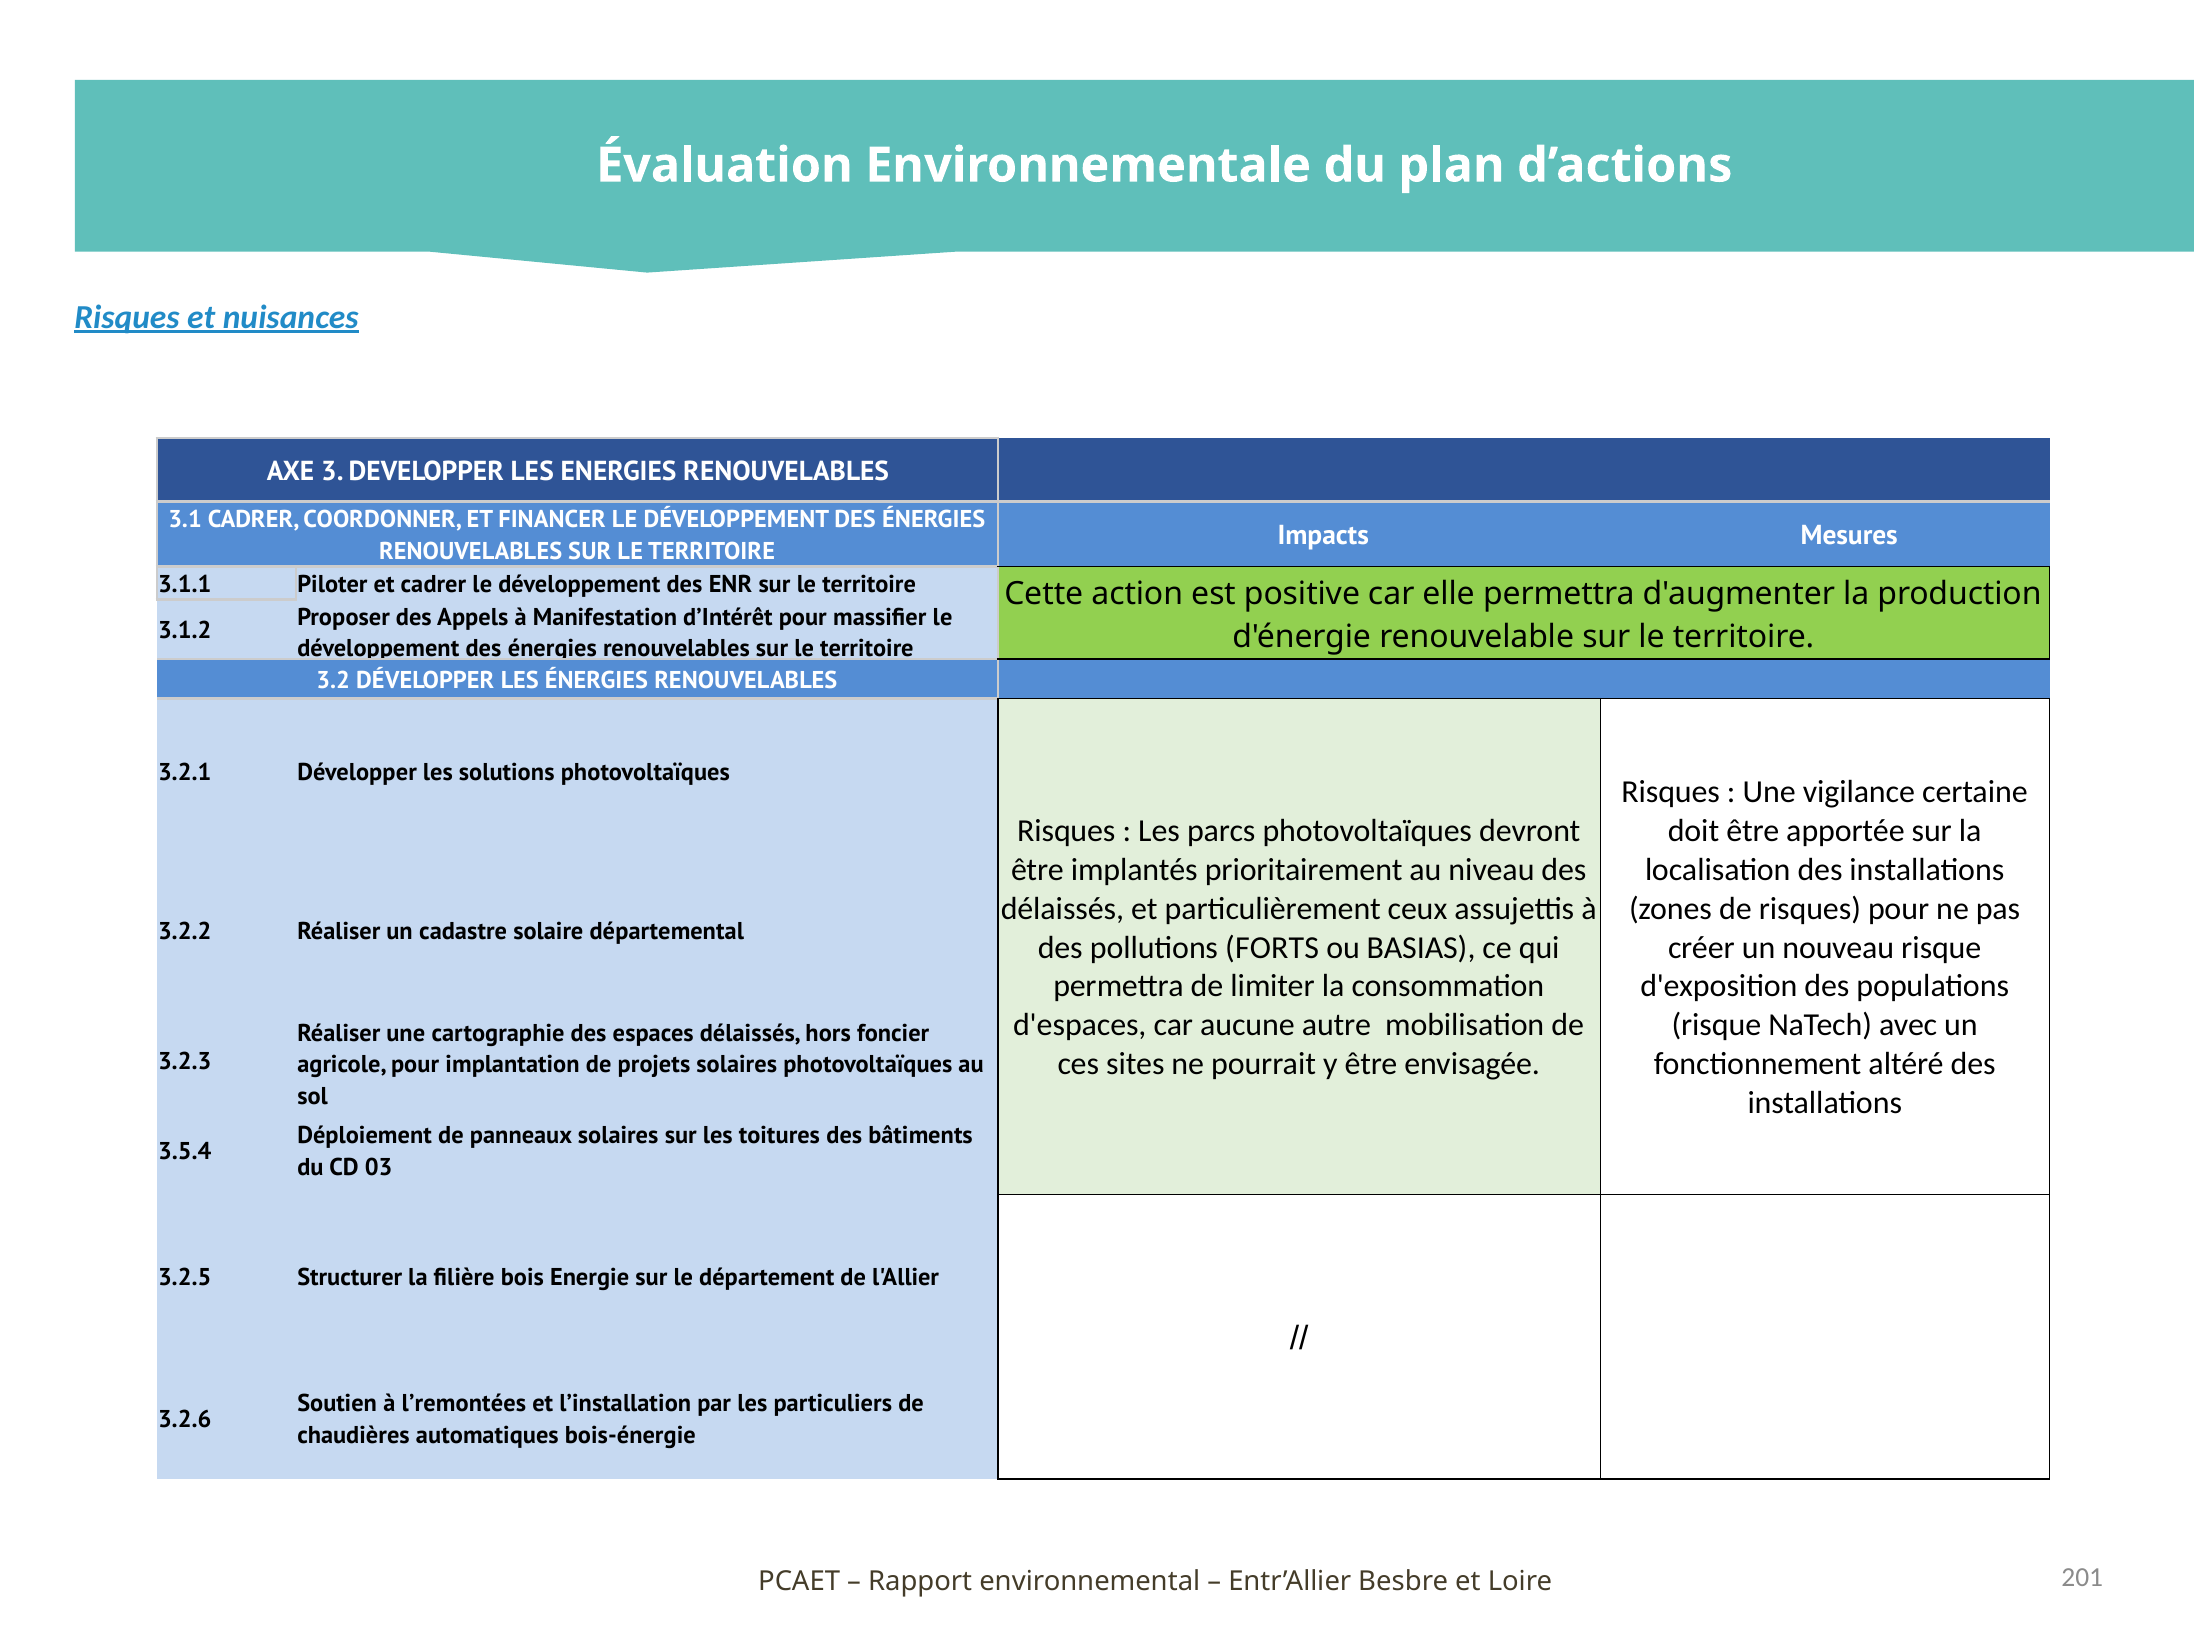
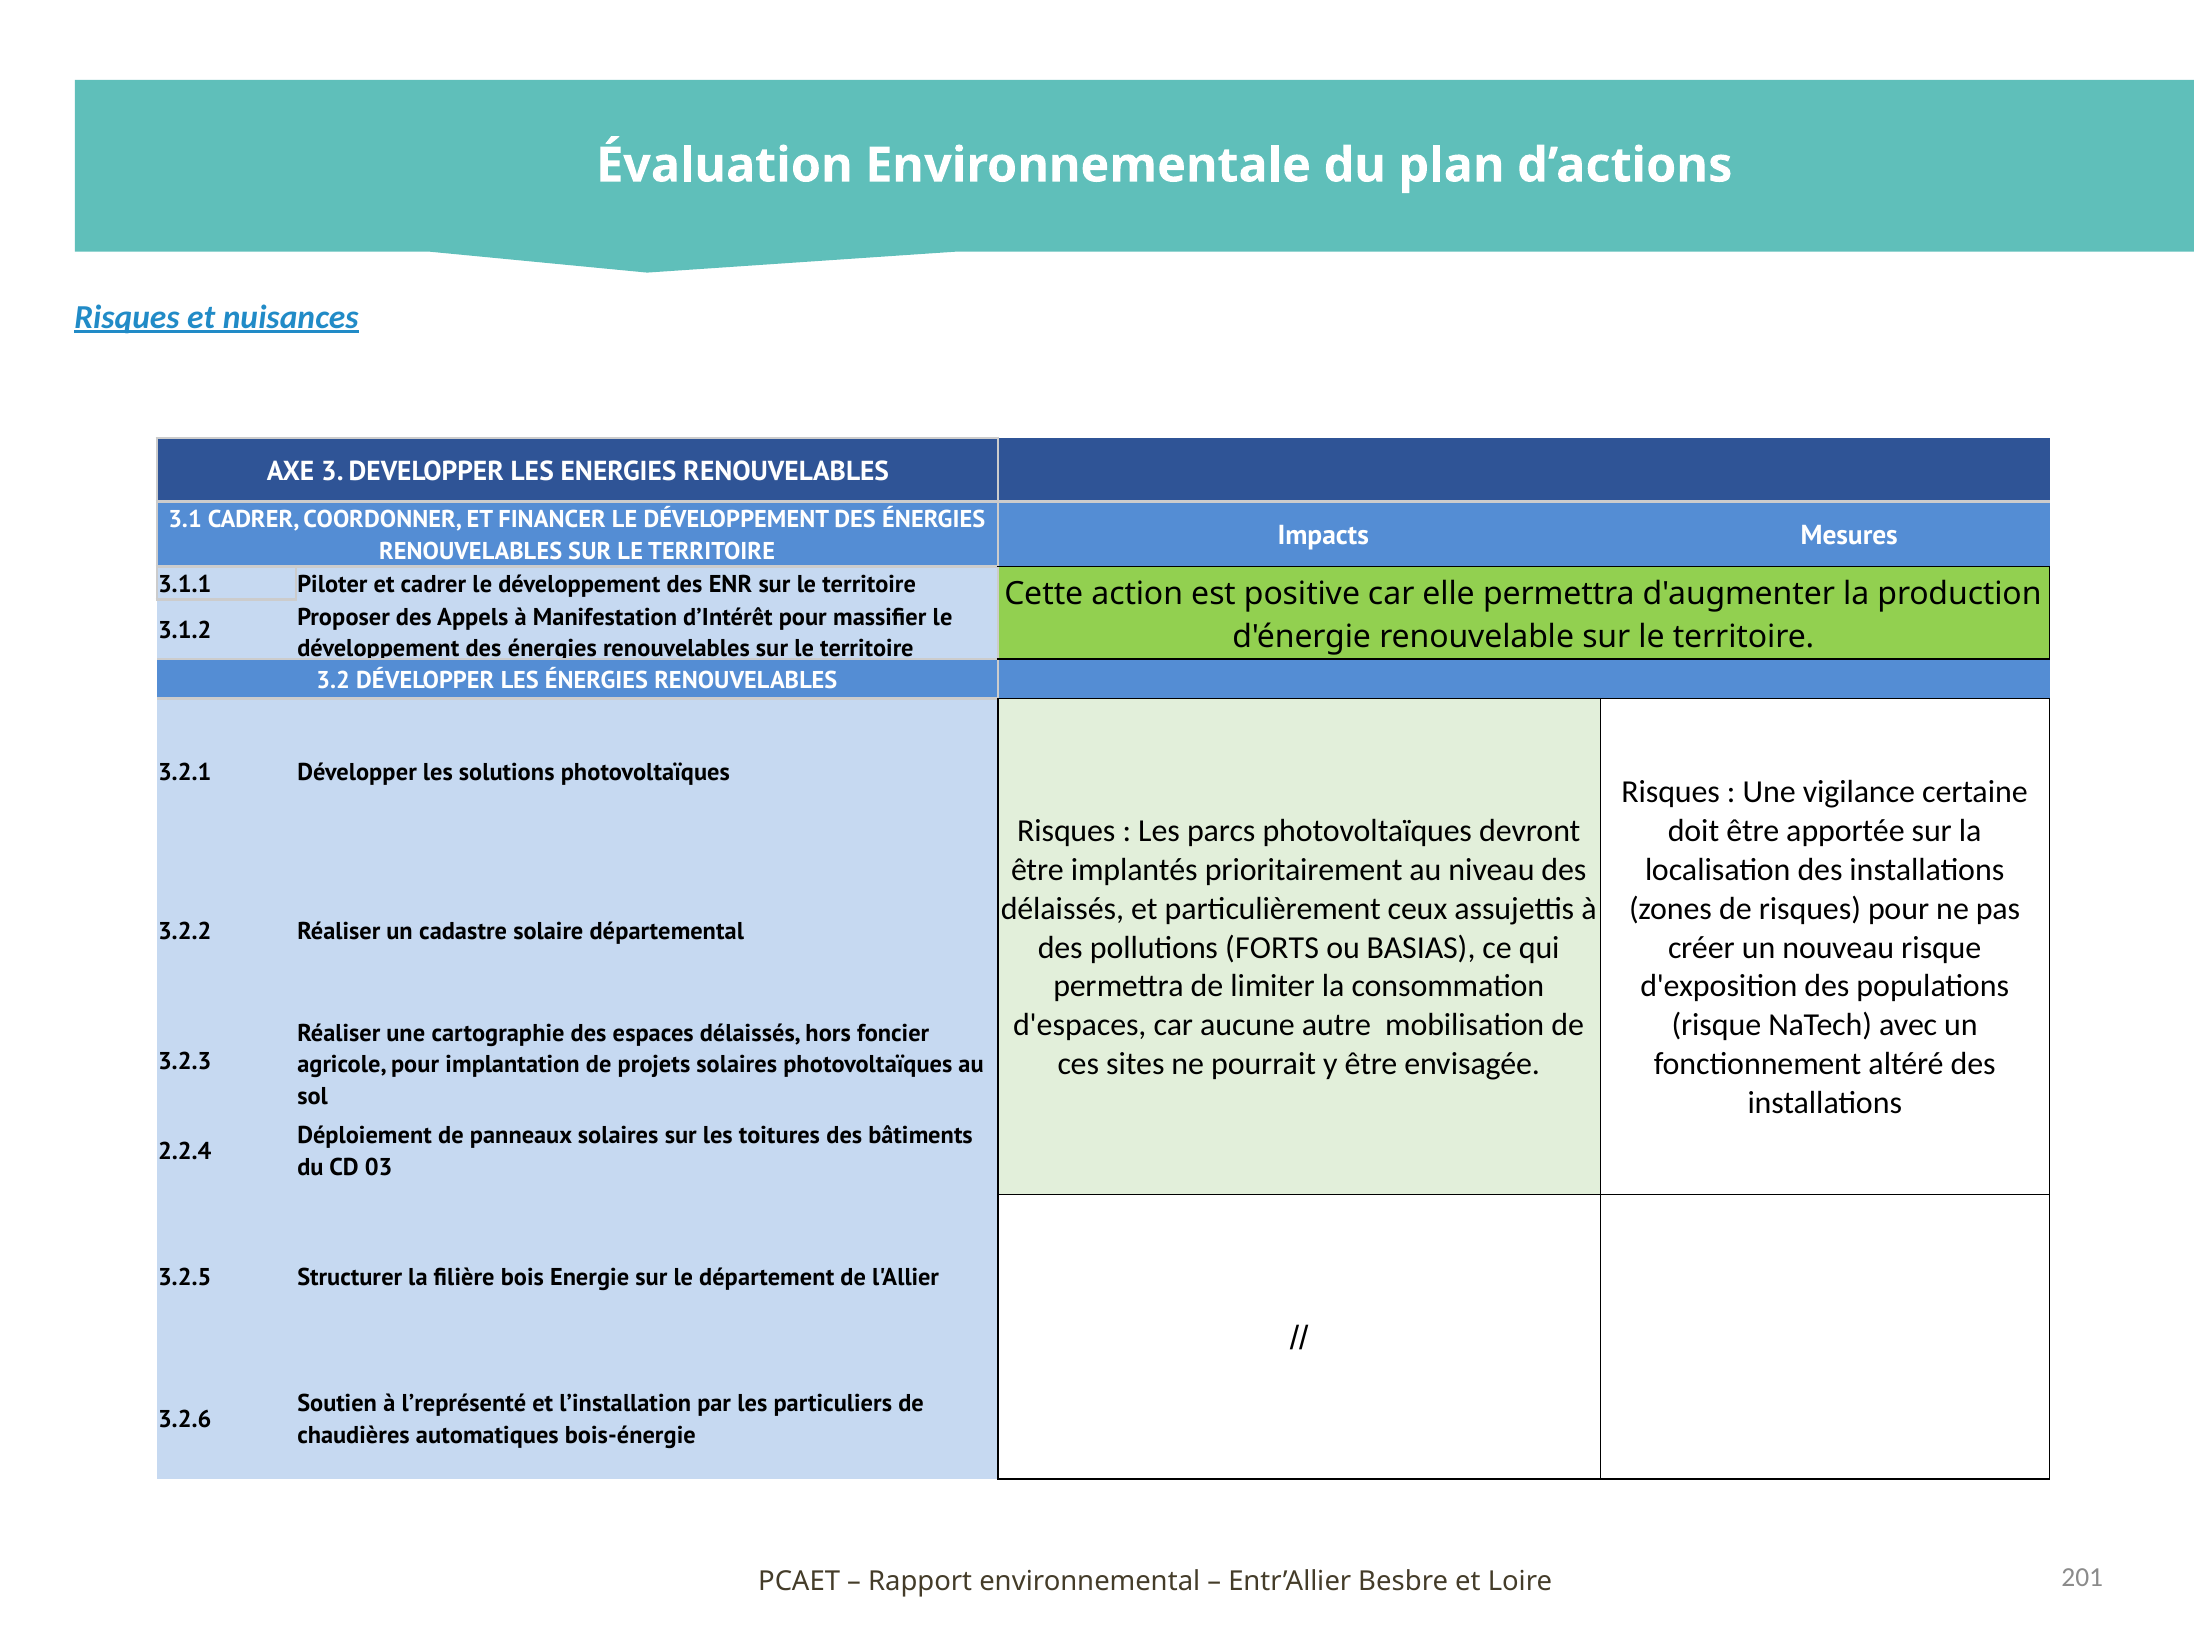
3.5.4: 3.5.4 -> 2.2.4
l’remontées: l’remontées -> l’représenté
